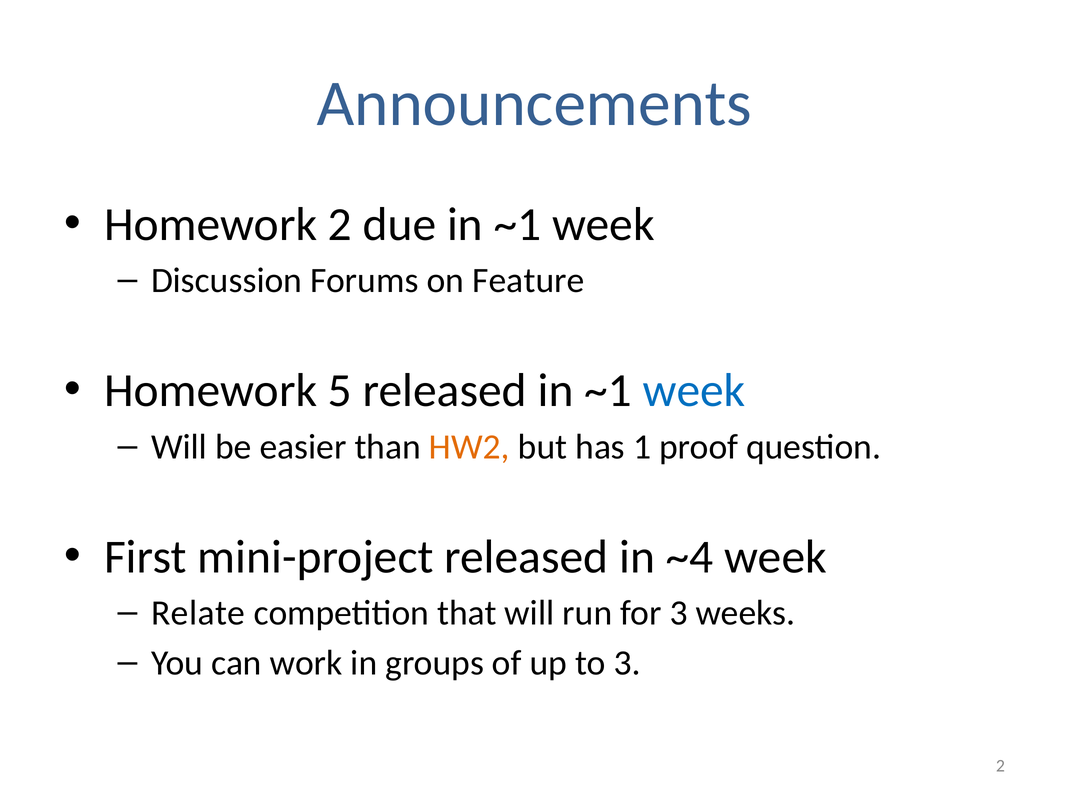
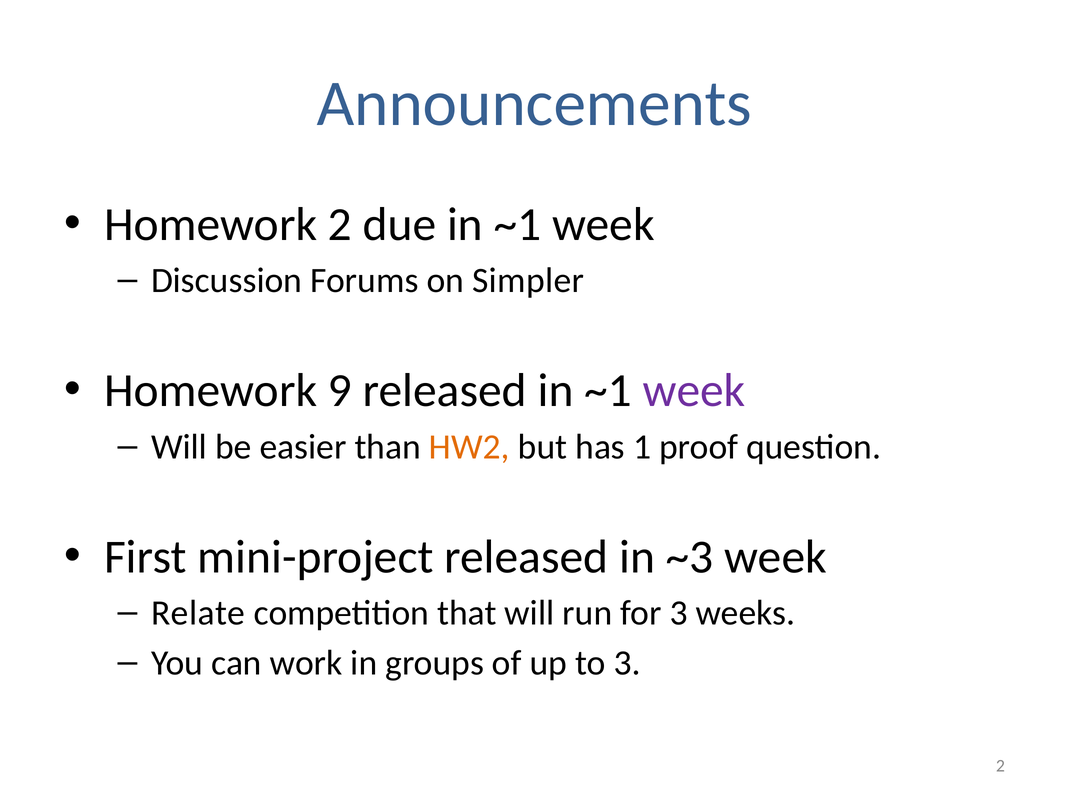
Feature: Feature -> Simpler
5: 5 -> 9
week at (694, 391) colour: blue -> purple
~4: ~4 -> ~3
